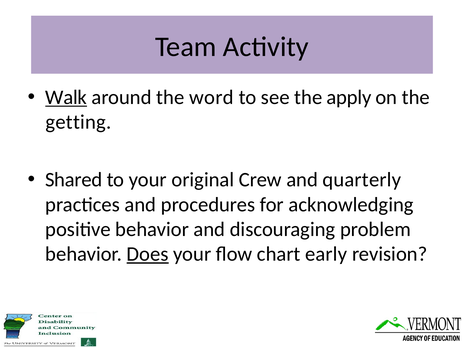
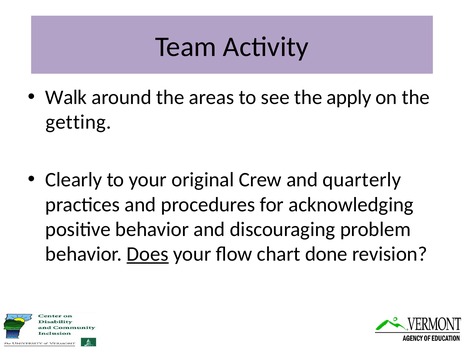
Walk underline: present -> none
word: word -> areas
Shared: Shared -> Clearly
early: early -> done
